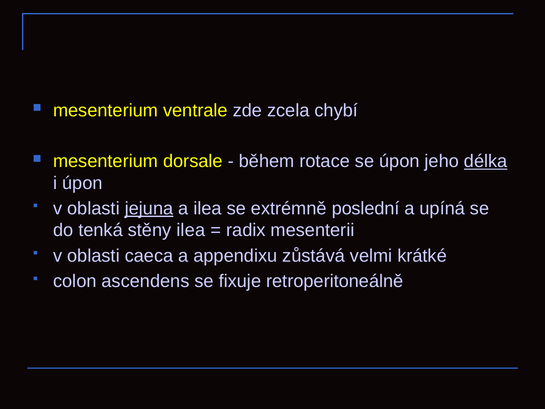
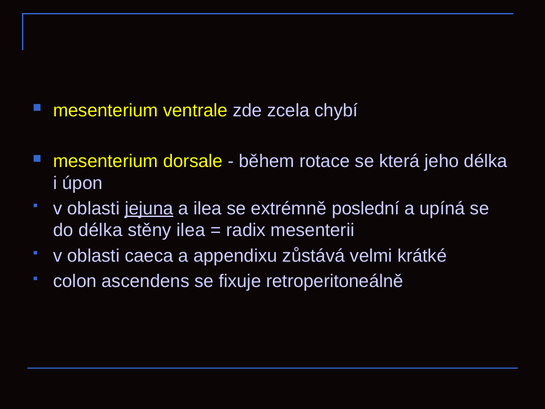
se úpon: úpon -> která
délka at (486, 161) underline: present -> none
do tenká: tenká -> délka
